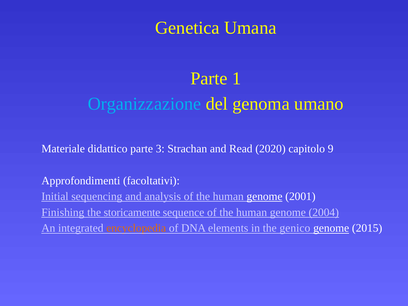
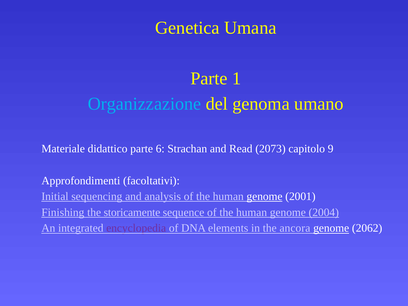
3: 3 -> 6
2020: 2020 -> 2073
encyclopedia colour: orange -> purple
genico: genico -> ancora
2015: 2015 -> 2062
